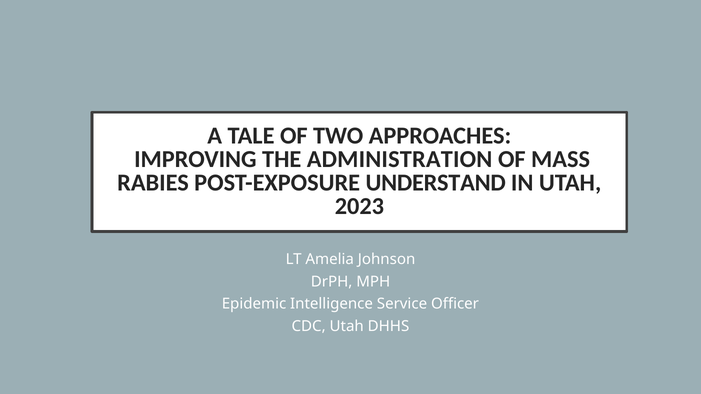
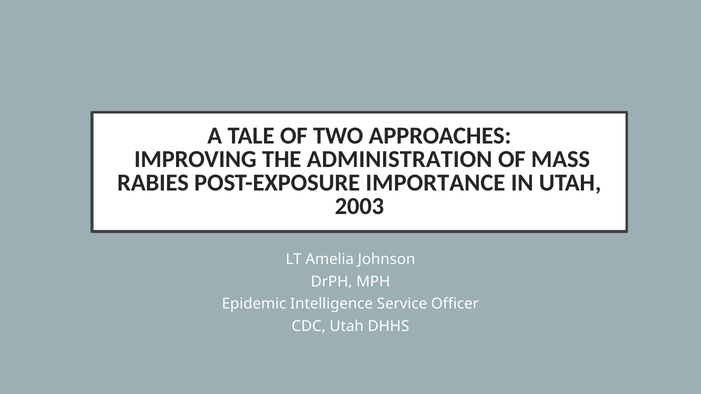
UNDERSTAND: UNDERSTAND -> IMPORTANCE
2023: 2023 -> 2003
